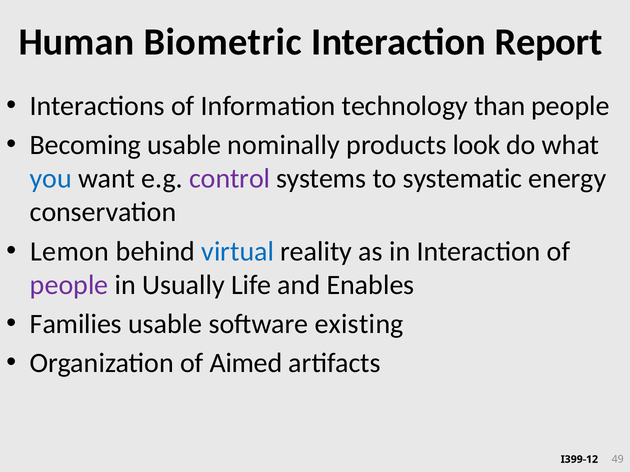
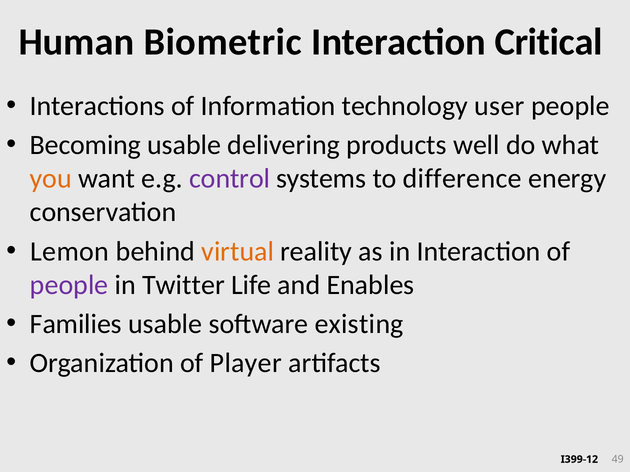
Report: Report -> Critical
than: than -> user
nominally: nominally -> delivering
look: look -> well
you colour: blue -> orange
systematic: systematic -> difference
virtual colour: blue -> orange
Usually: Usually -> Twitter
Aimed: Aimed -> Player
